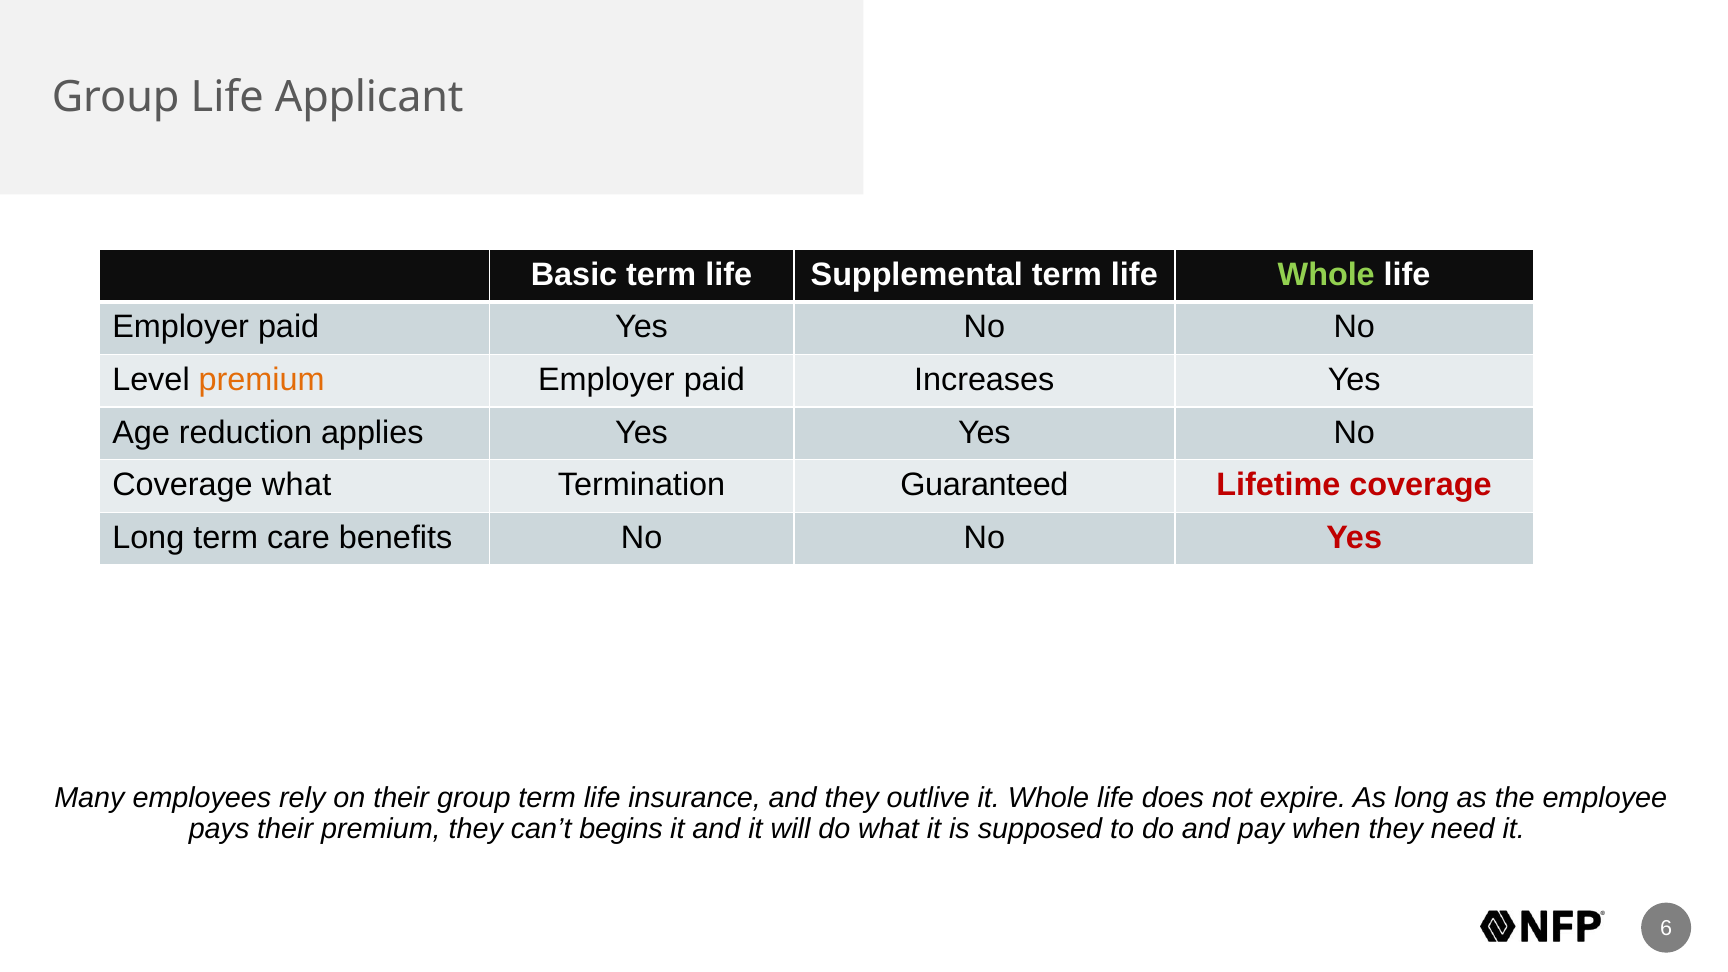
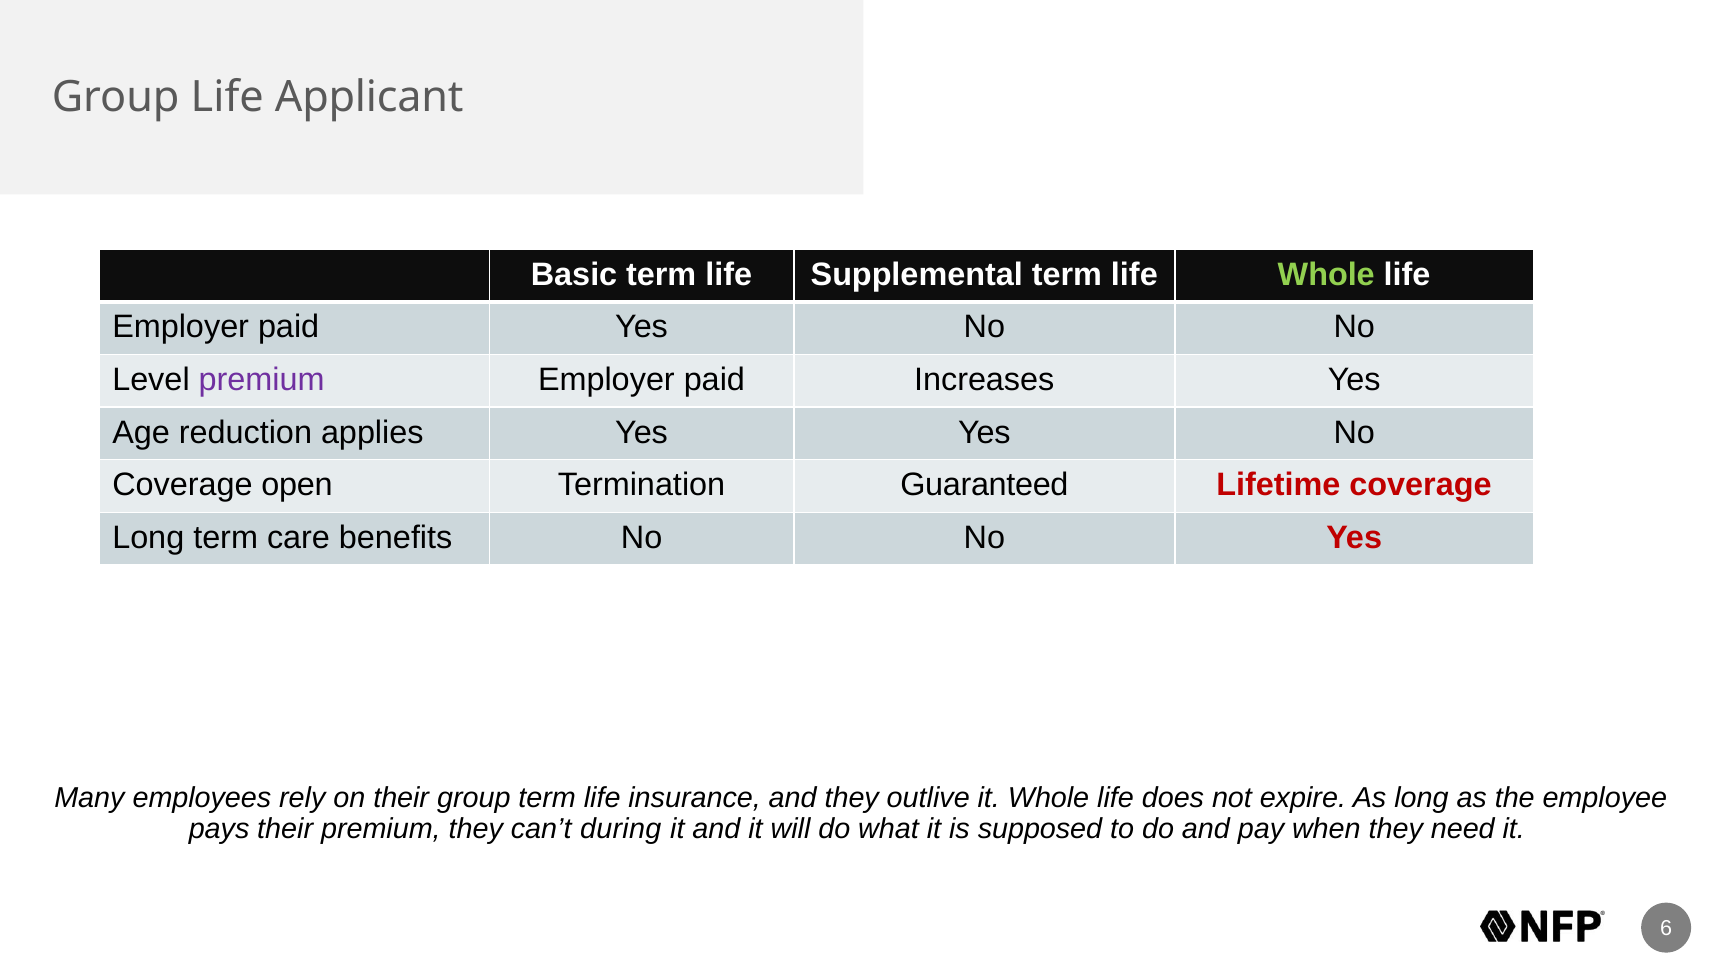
premium at (262, 380) colour: orange -> purple
Coverage what: what -> open
begins: begins -> during
